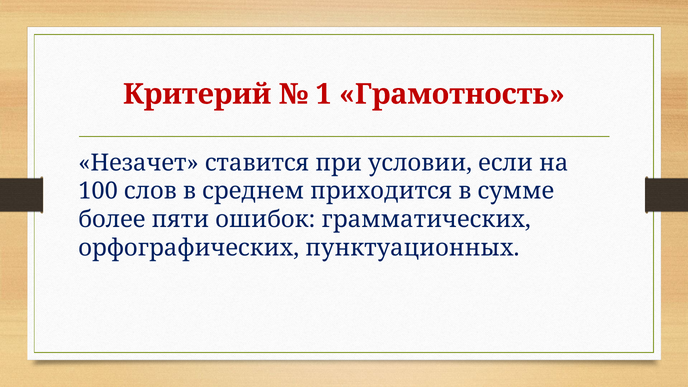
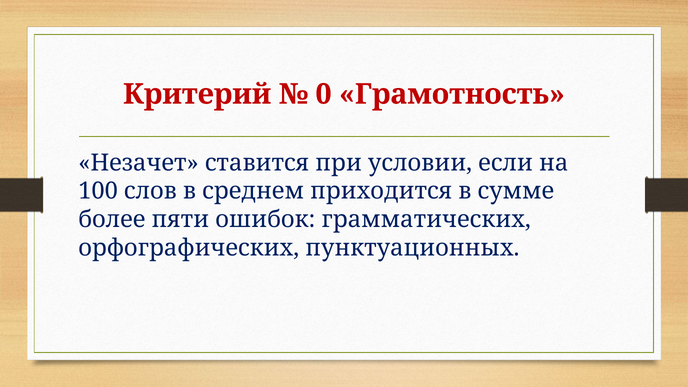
1: 1 -> 0
